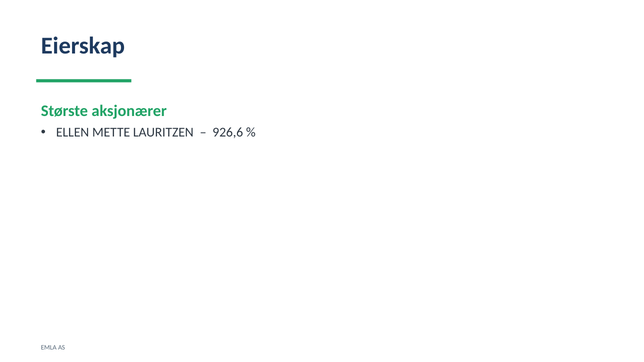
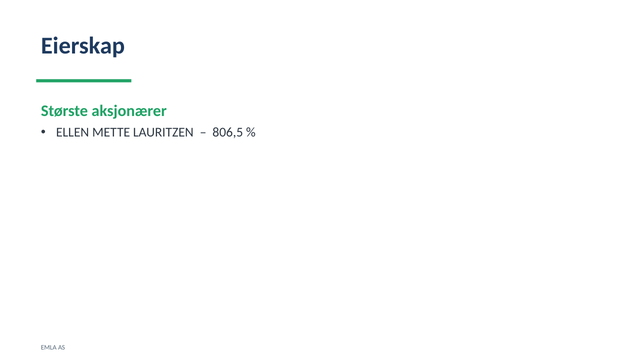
926,6: 926,6 -> 806,5
